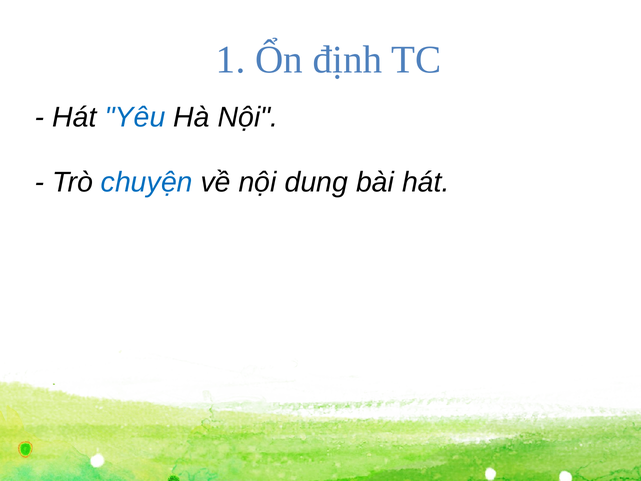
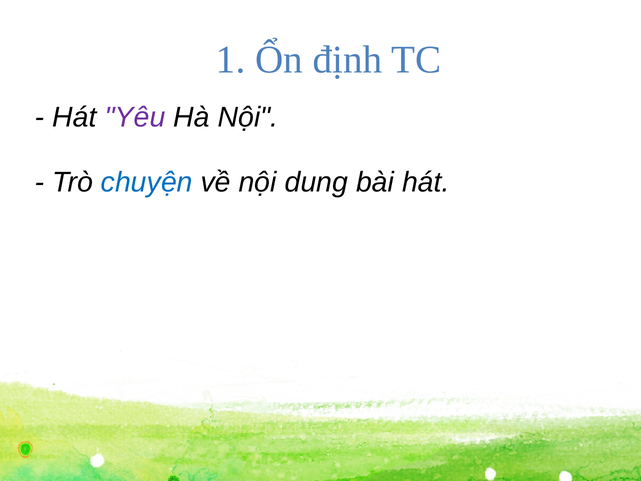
Yêu colour: blue -> purple
